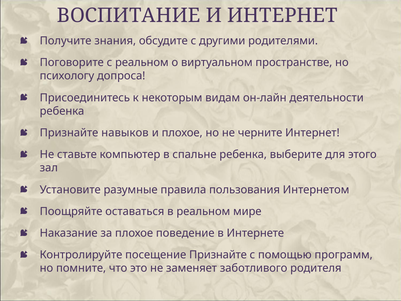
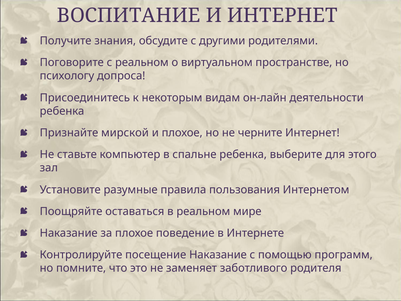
навыков: навыков -> мирской
посещение Признайте: Признайте -> Наказание
